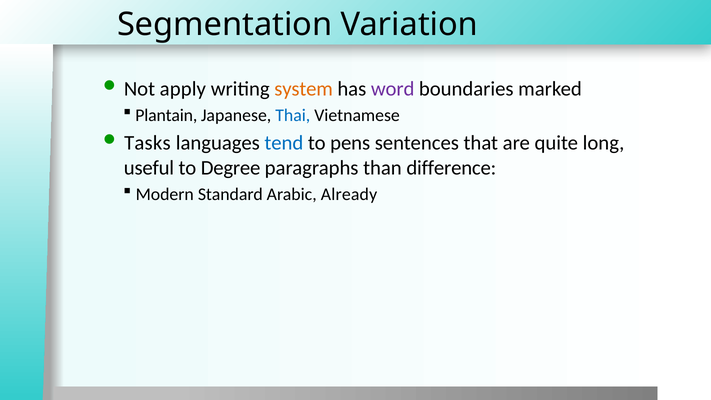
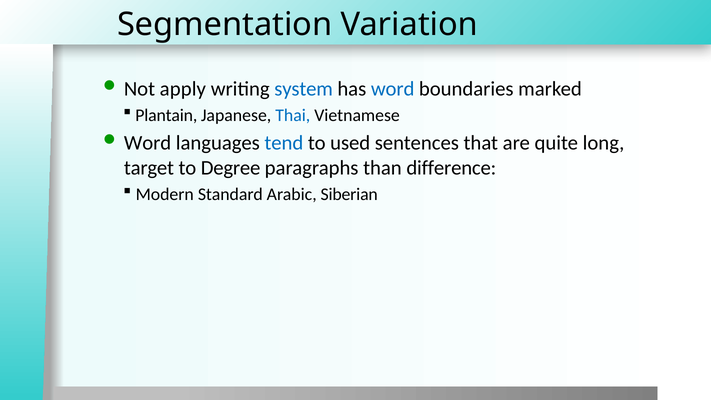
system colour: orange -> blue
word at (393, 89) colour: purple -> blue
Tasks at (147, 143): Tasks -> Word
pens: pens -> used
useful: useful -> target
Already: Already -> Siberian
